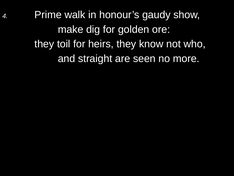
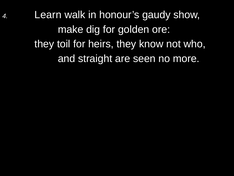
Prime: Prime -> Learn
